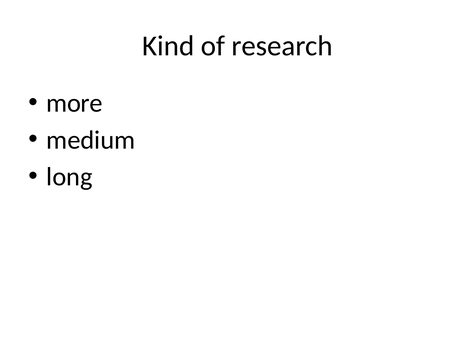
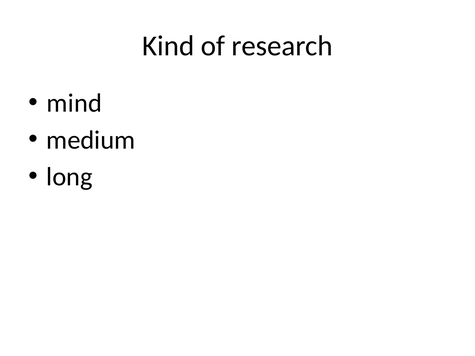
more: more -> mind
